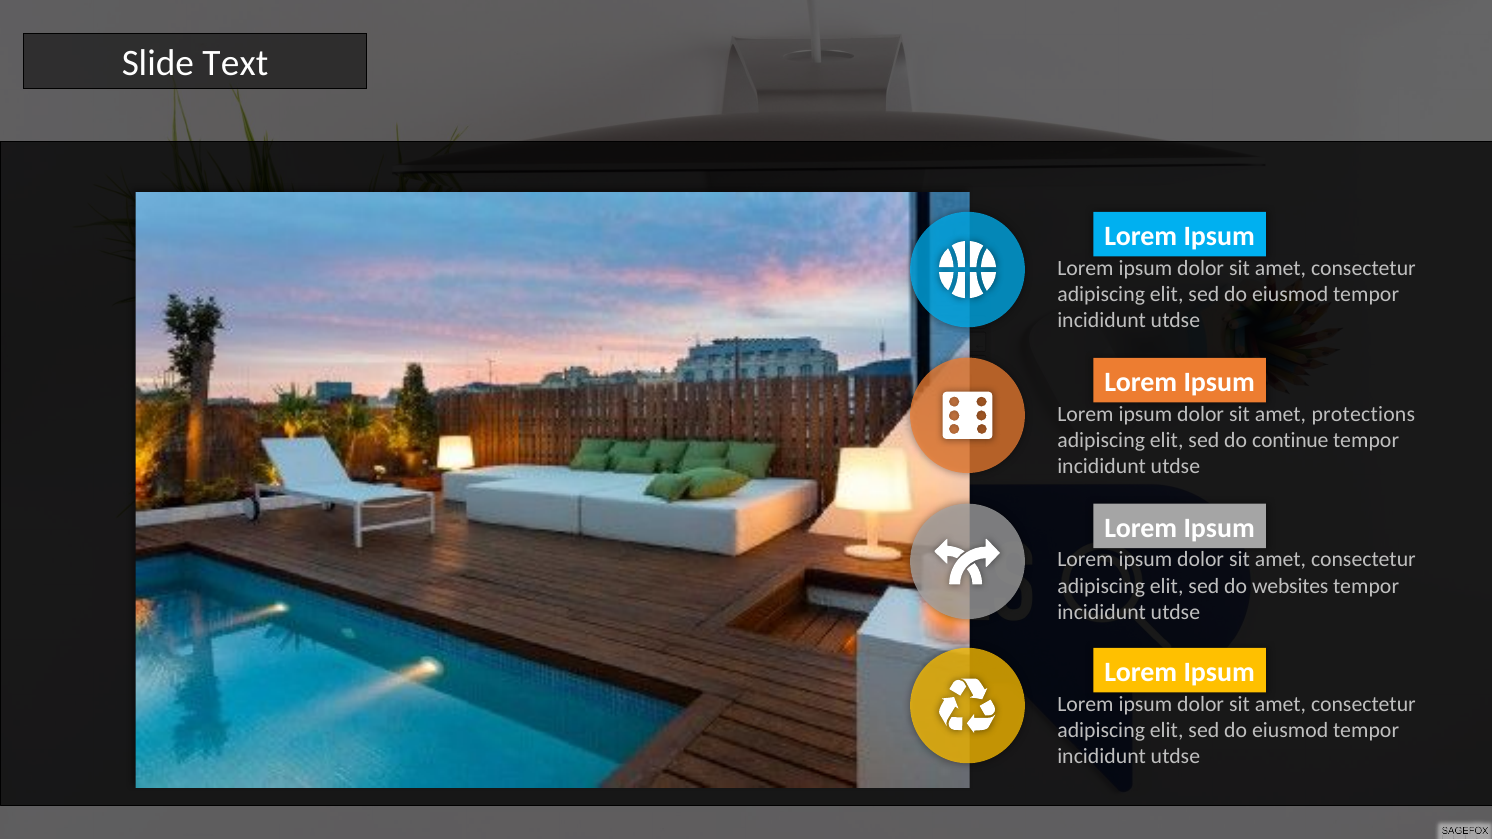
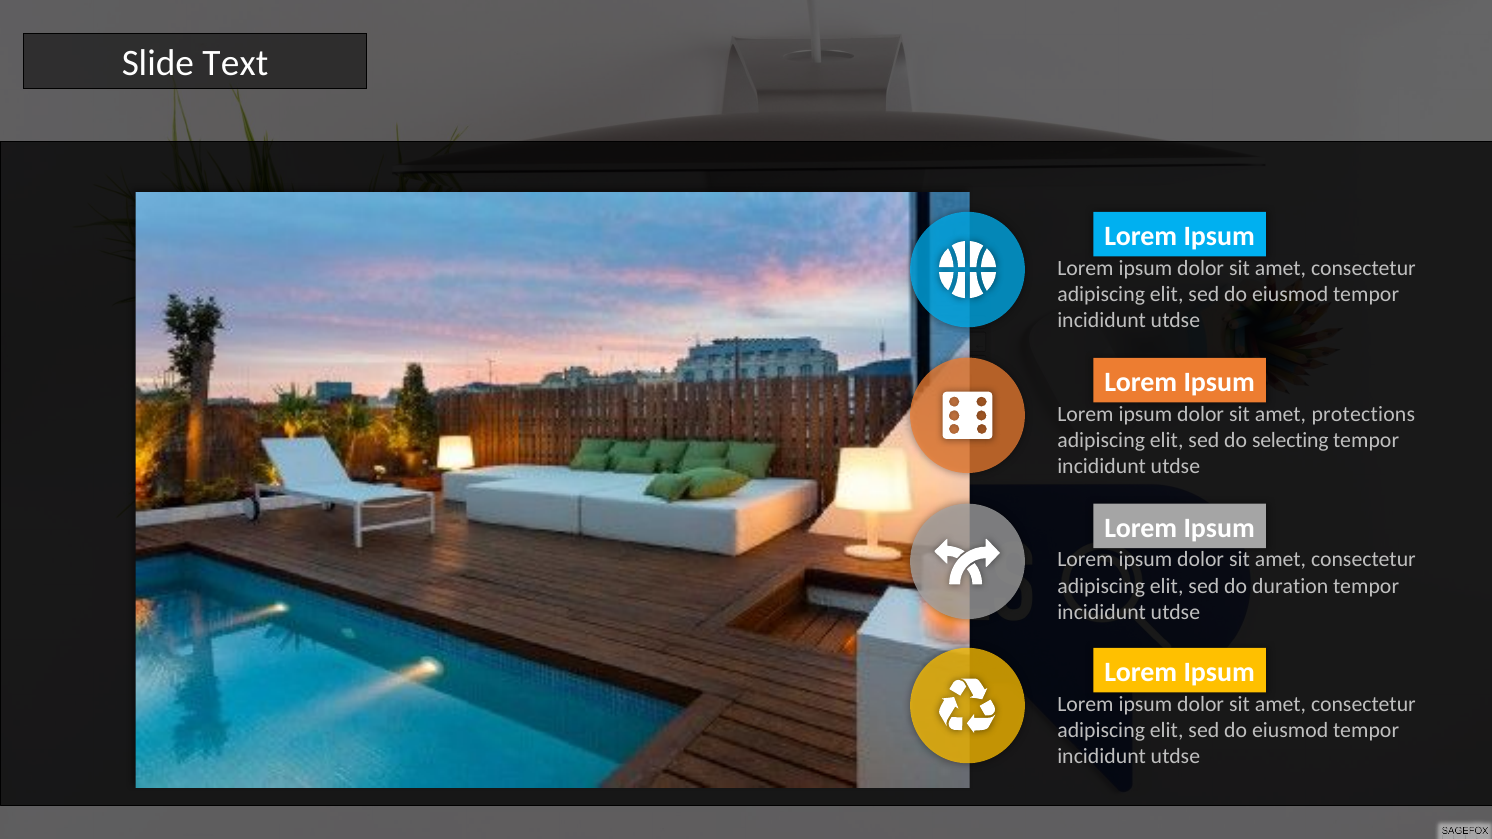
continue: continue -> selecting
websites: websites -> duration
